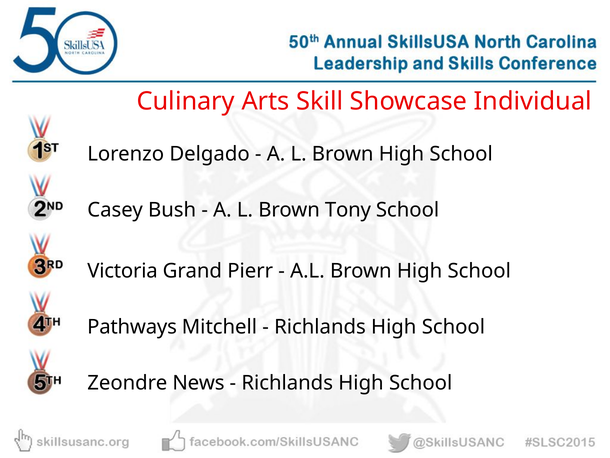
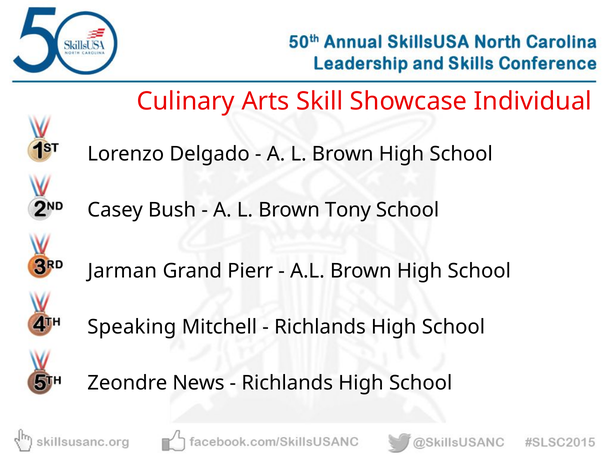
Victoria: Victoria -> Jarman
Pathways: Pathways -> Speaking
